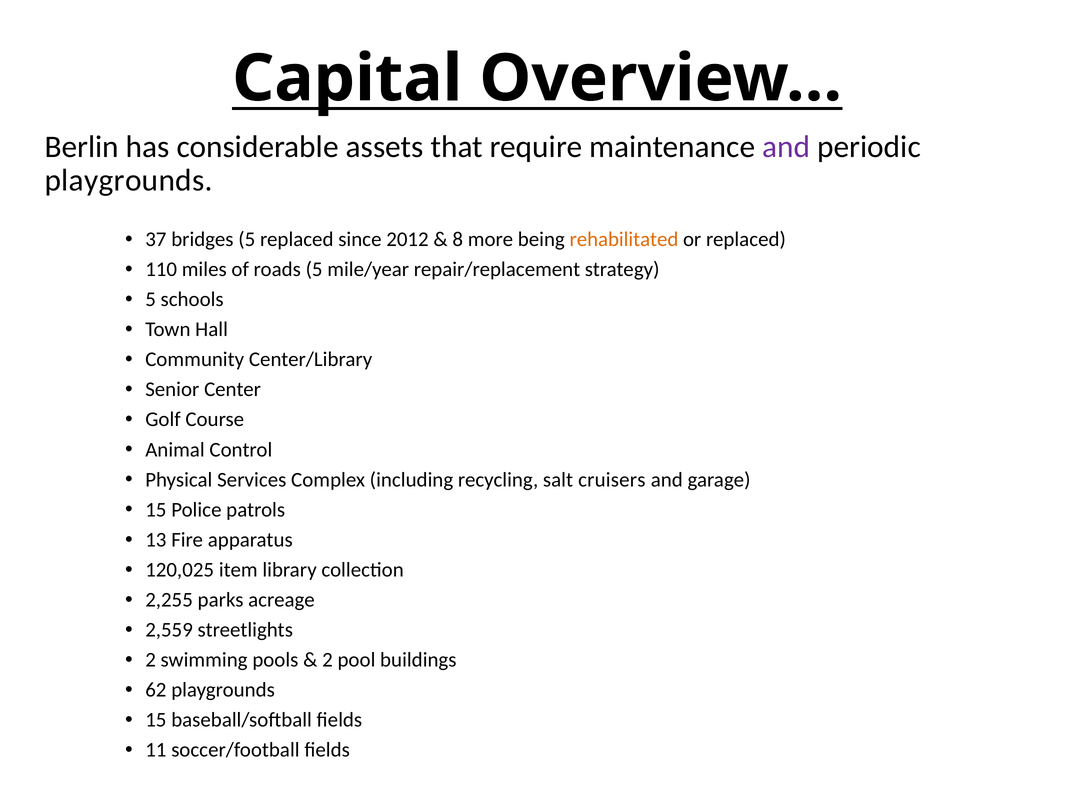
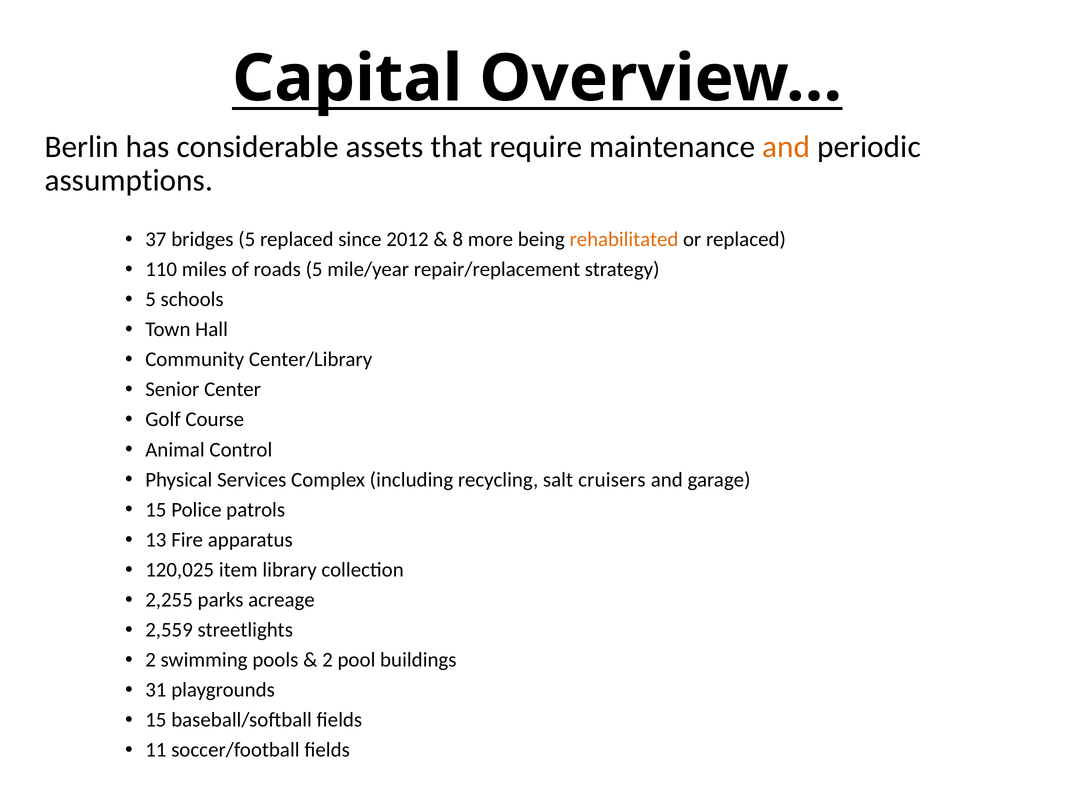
and at (786, 147) colour: purple -> orange
playgrounds at (129, 181): playgrounds -> assumptions
62: 62 -> 31
